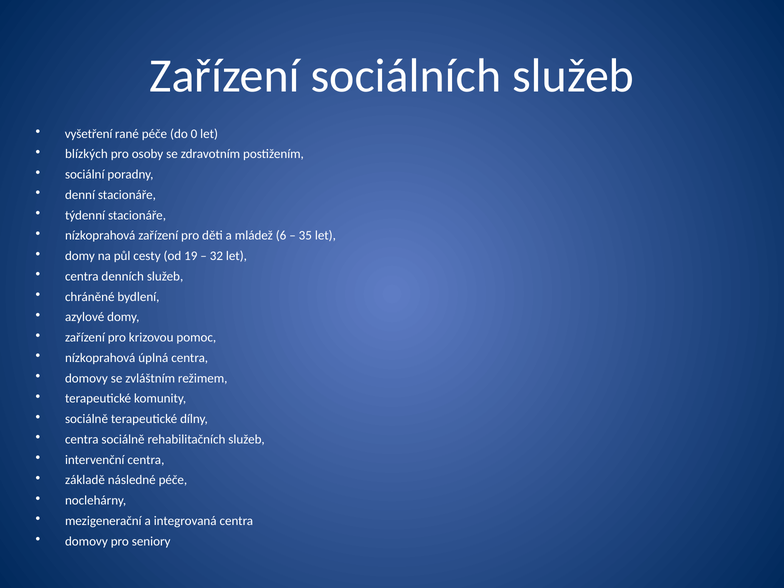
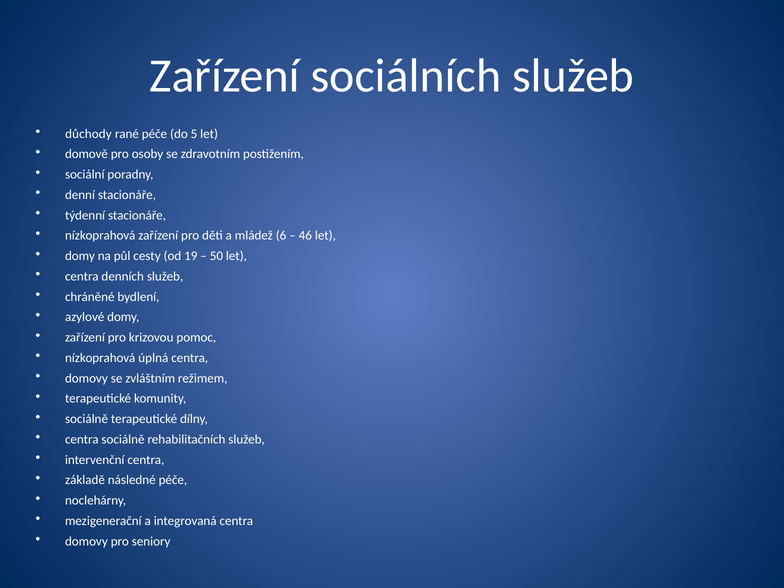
vyšetření: vyšetření -> důchody
0: 0 -> 5
blízkých: blízkých -> domově
35: 35 -> 46
32: 32 -> 50
